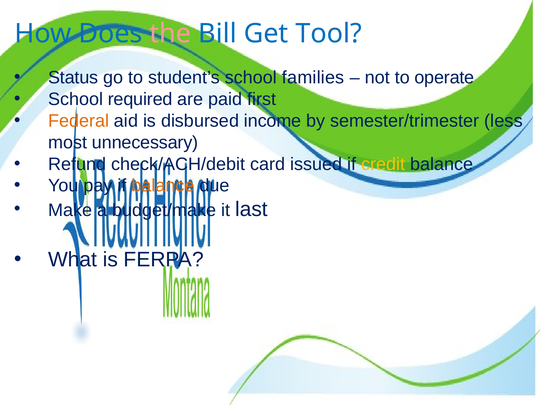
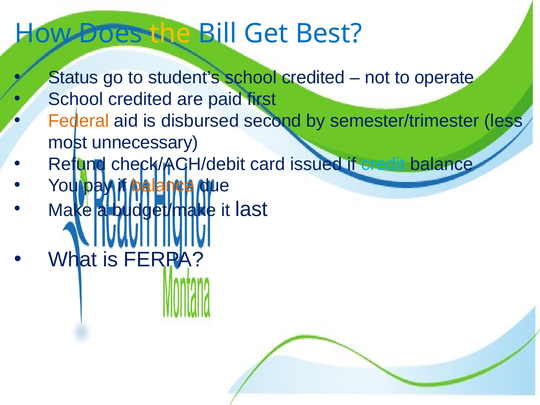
the colour: pink -> yellow
Tool: Tool -> Best
student’s school families: families -> credited
required at (140, 99): required -> credited
income: income -> second
credit colour: yellow -> light blue
